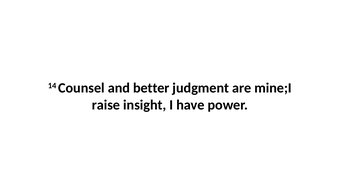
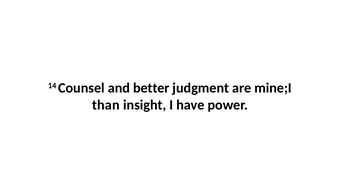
raise: raise -> than
